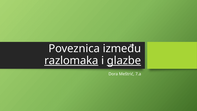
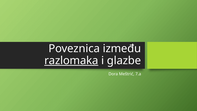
glazbe underline: present -> none
